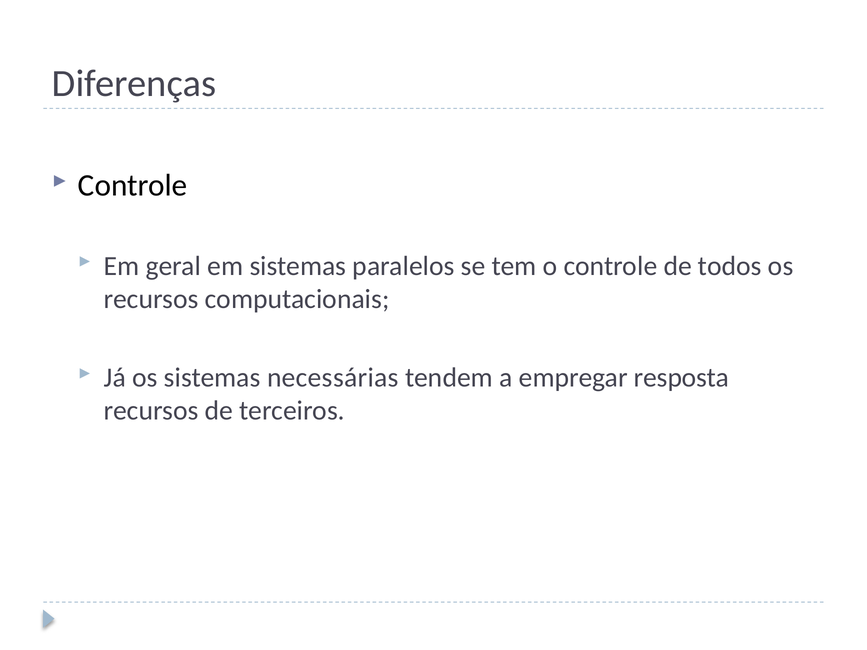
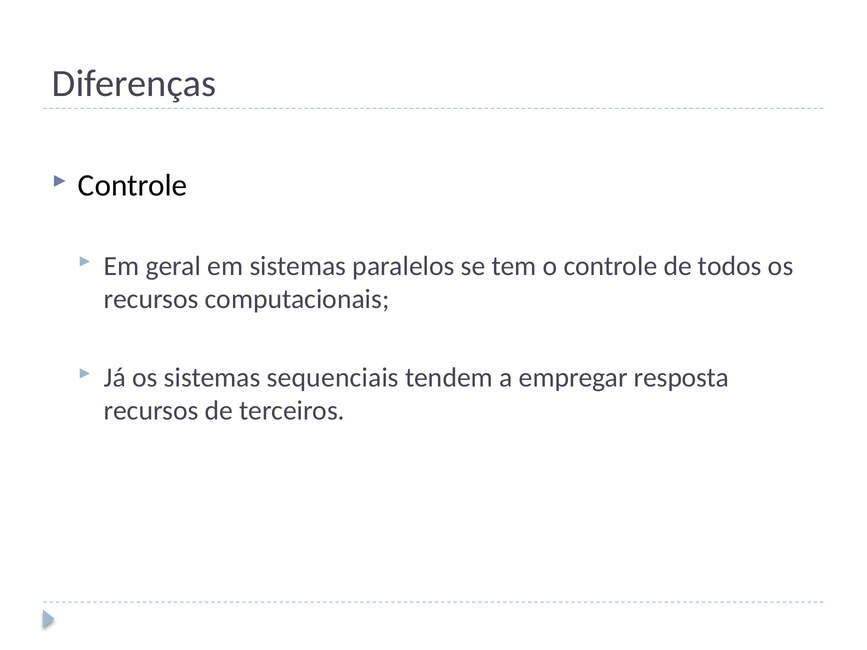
necessárias: necessárias -> sequenciais
